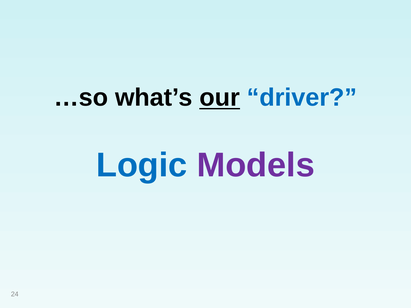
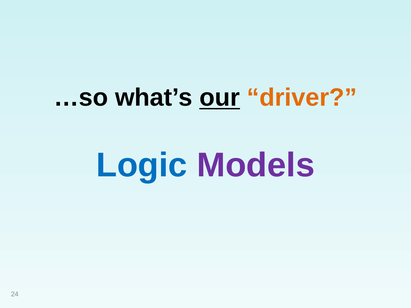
driver colour: blue -> orange
